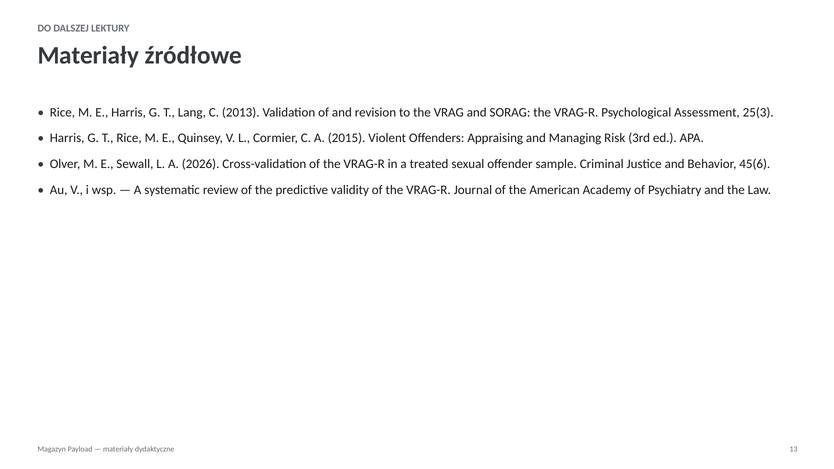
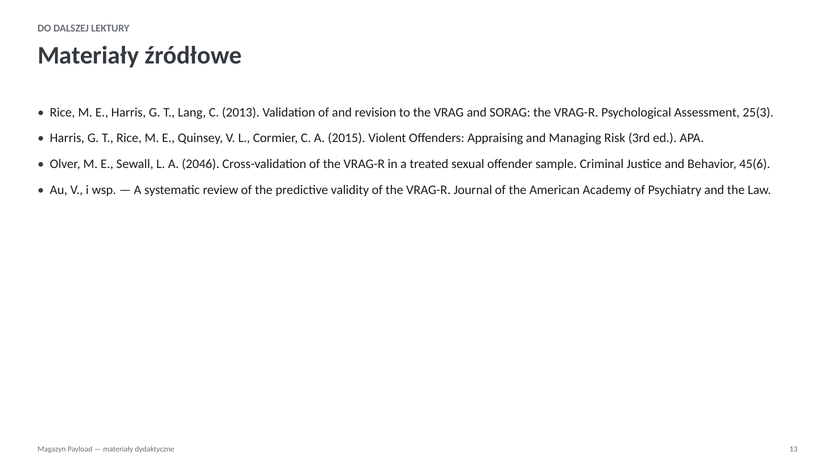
2026: 2026 -> 2046
